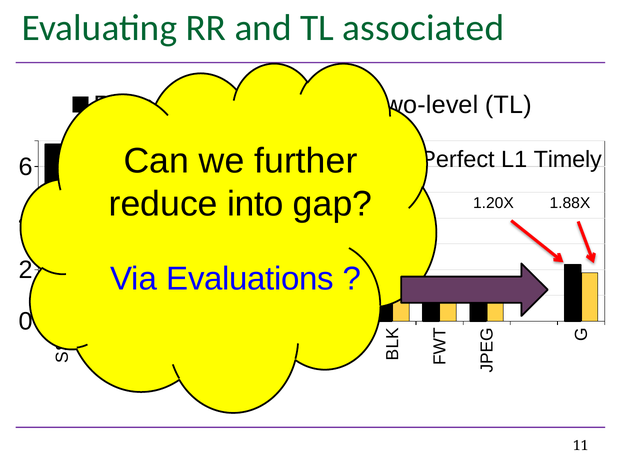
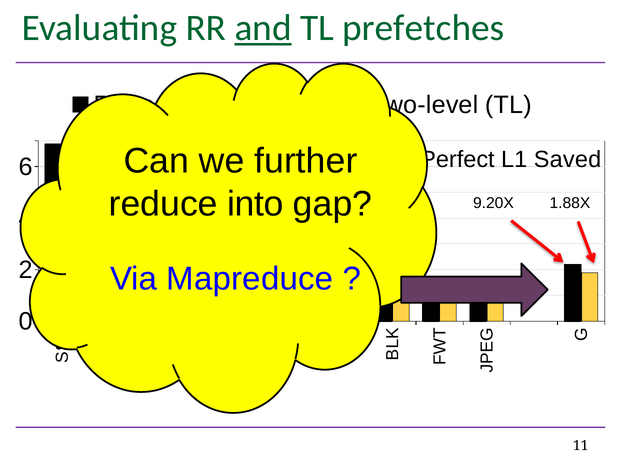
and underline: none -> present
associated: associated -> prefetches
Timely: Timely -> Saved
1.20X: 1.20X -> 9.20X
Evaluations: Evaluations -> Mapreduce
